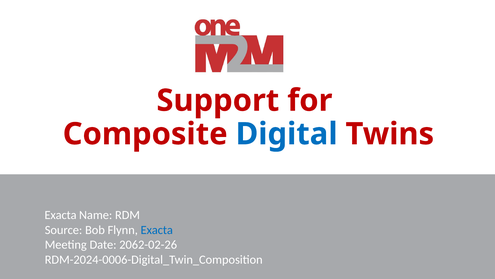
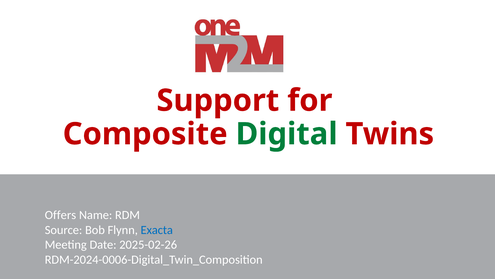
Digital colour: blue -> green
Exacta at (61, 215): Exacta -> Offers
2062-02-26: 2062-02-26 -> 2025-02-26
